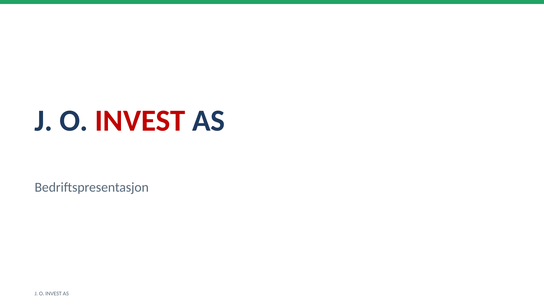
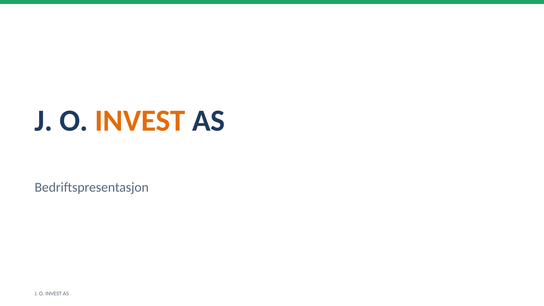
INVEST at (140, 121) colour: red -> orange
